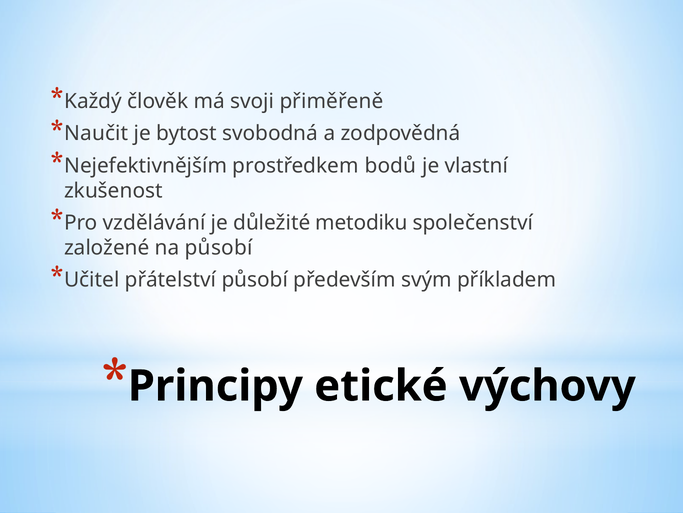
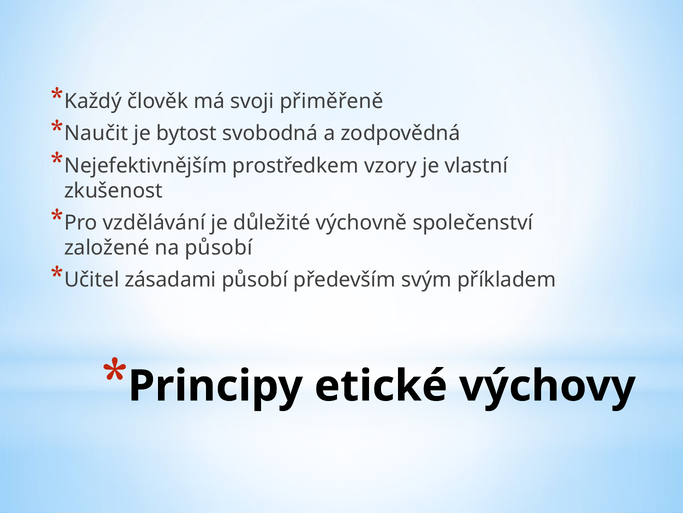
bodů: bodů -> vzory
metodiku: metodiku -> výchovně
přátelství: přátelství -> zásadami
